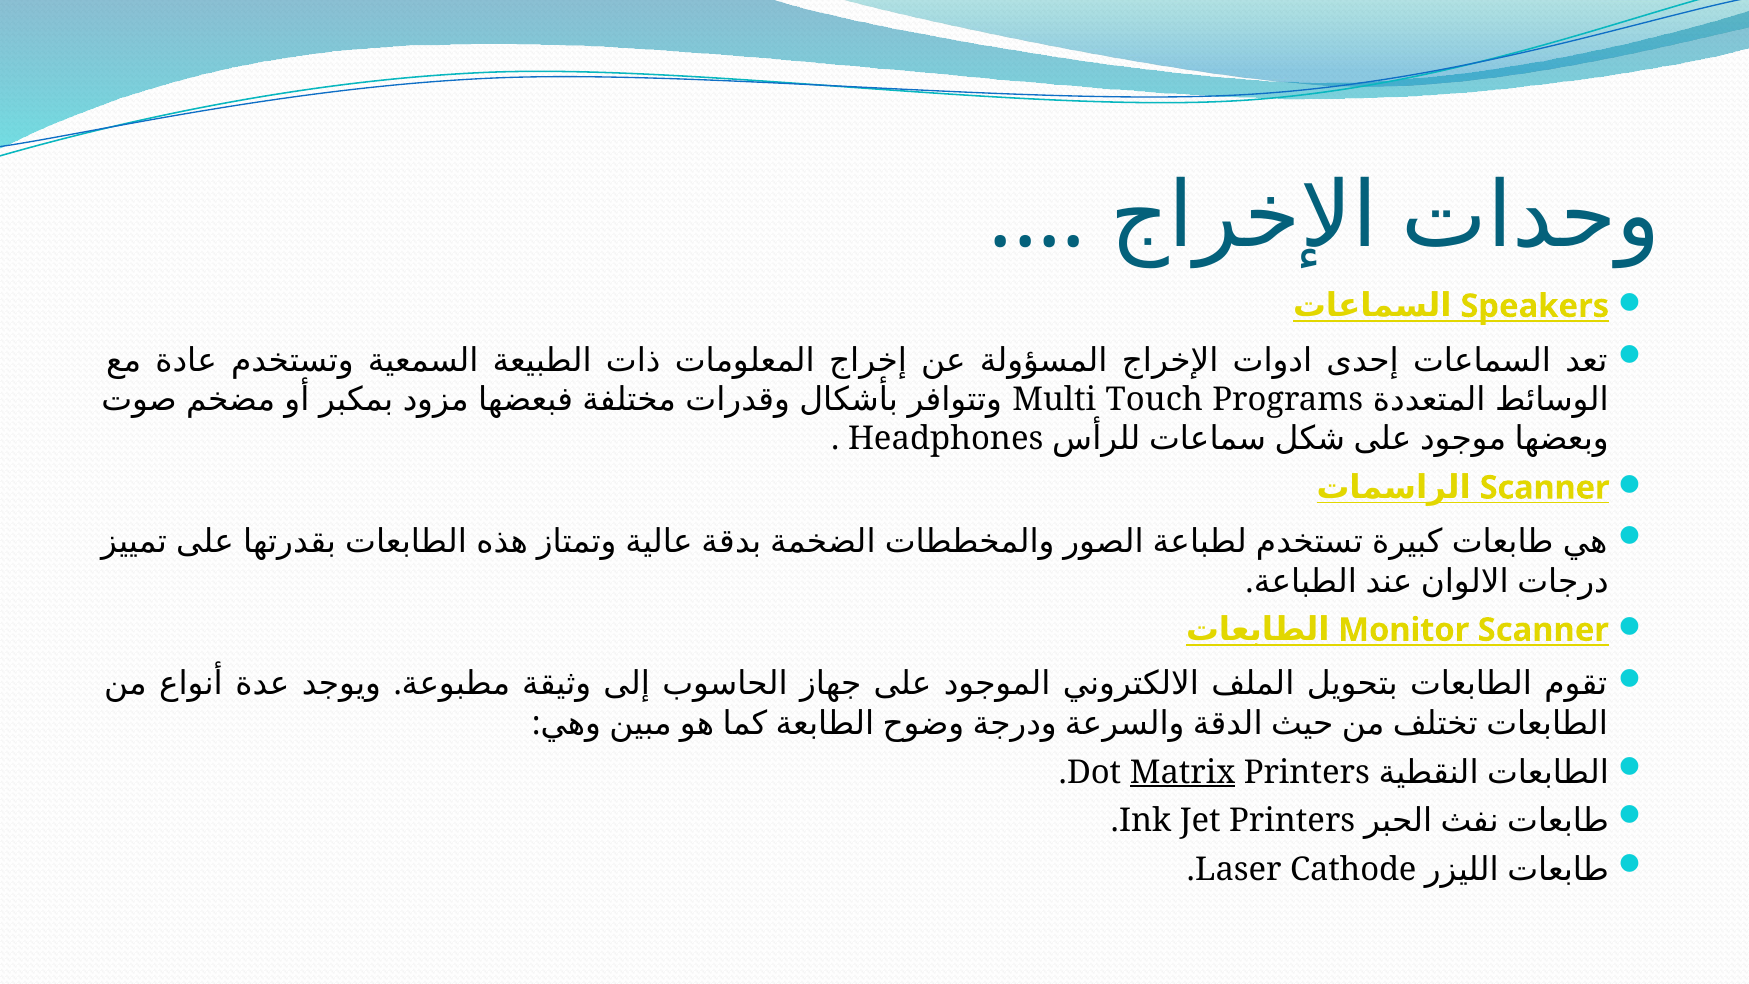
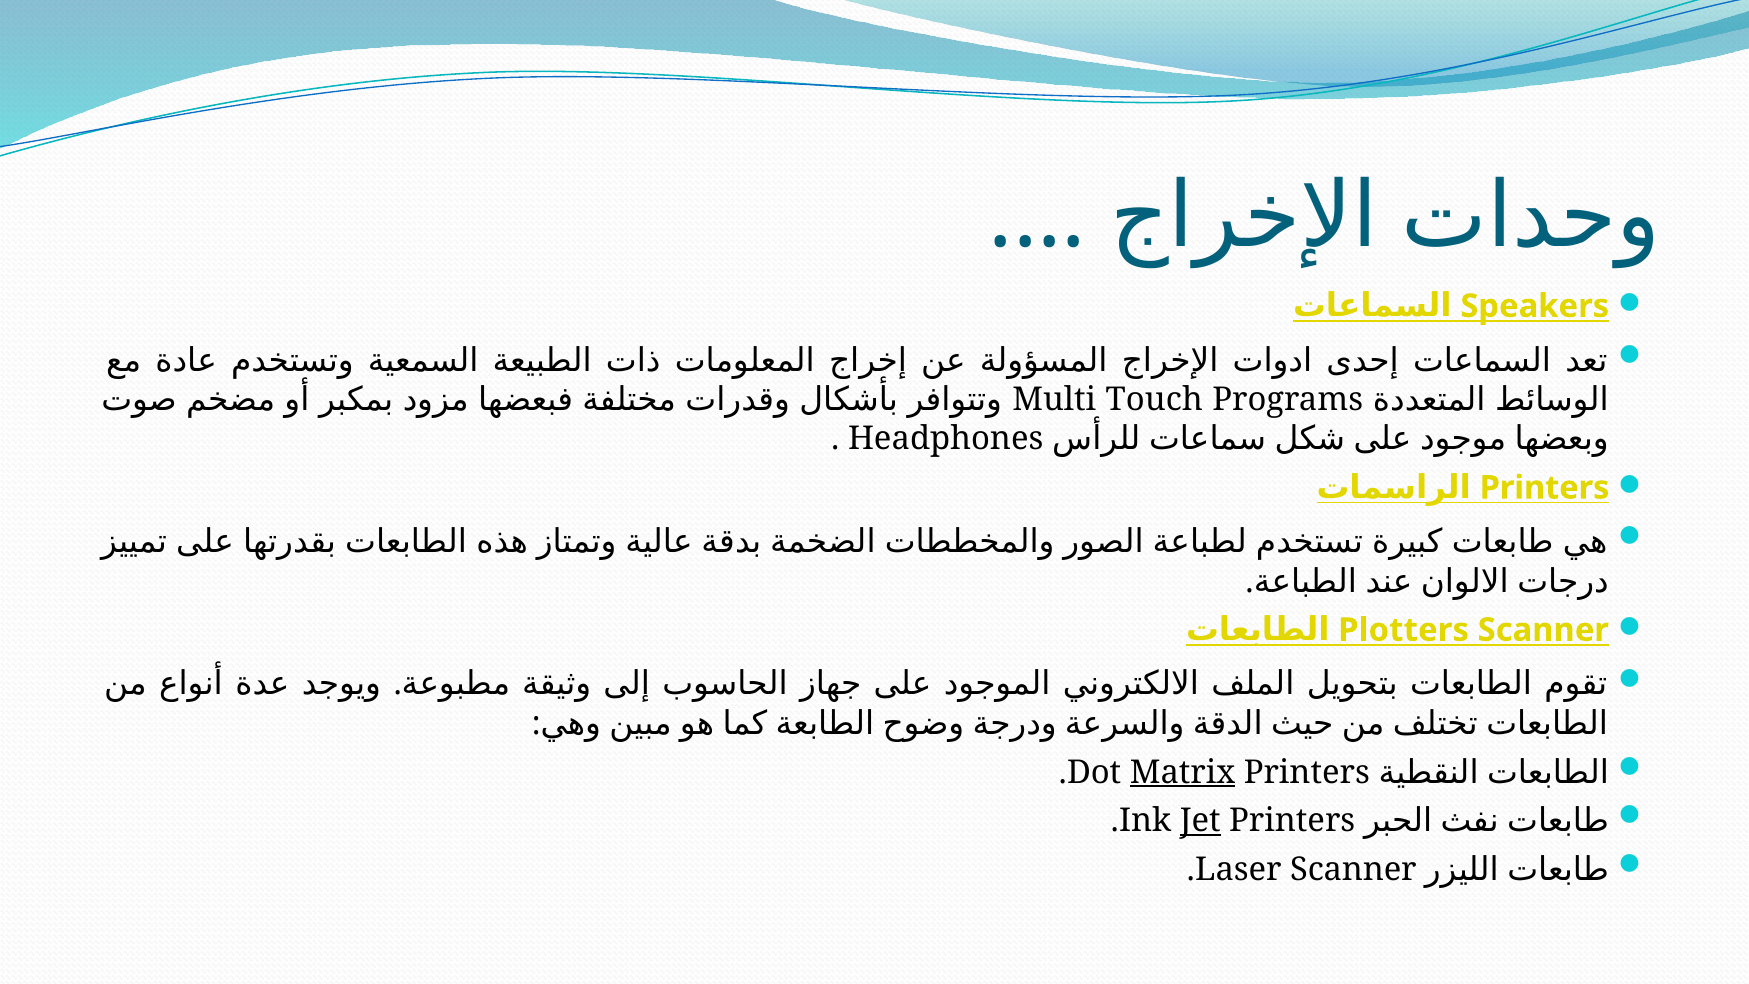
Scanner at (1545, 488): Scanner -> Printers
Monitor: Monitor -> Plotters
Jet underline: none -> present
Laser Cathode: Cathode -> Scanner
